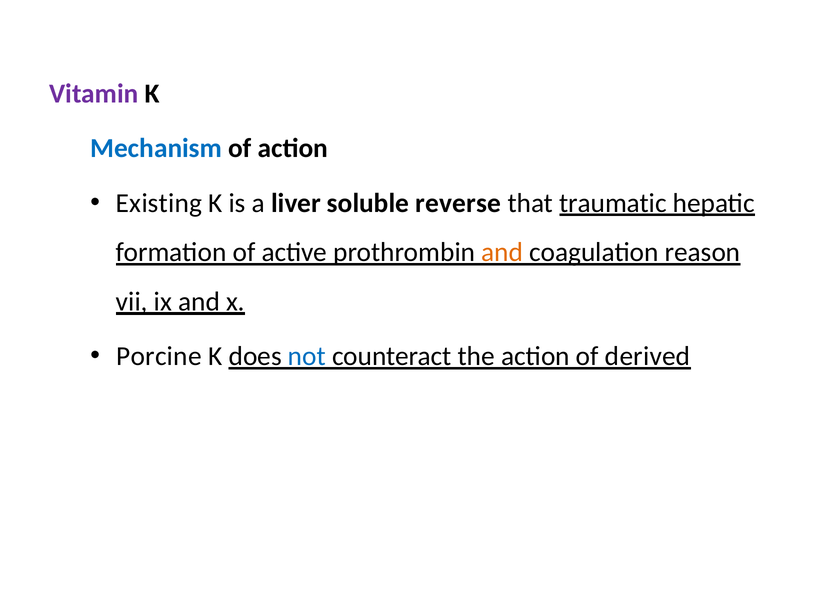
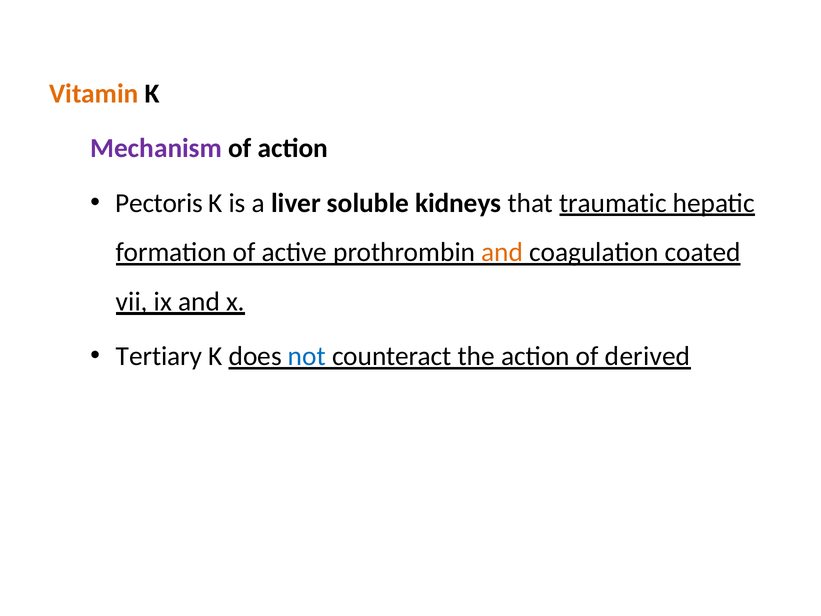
Vitamin colour: purple -> orange
Mechanism colour: blue -> purple
Existing: Existing -> Pectoris
reverse: reverse -> kidneys
reason: reason -> coated
Porcine: Porcine -> Tertiary
